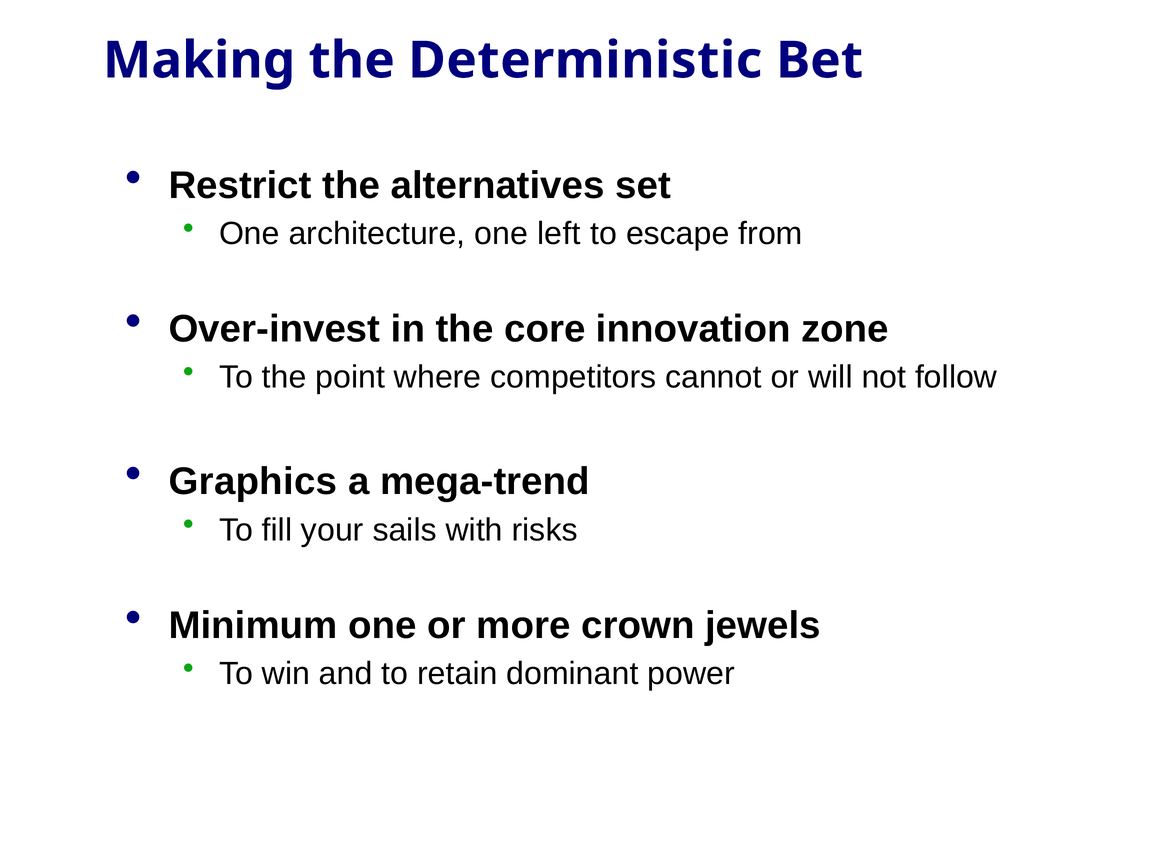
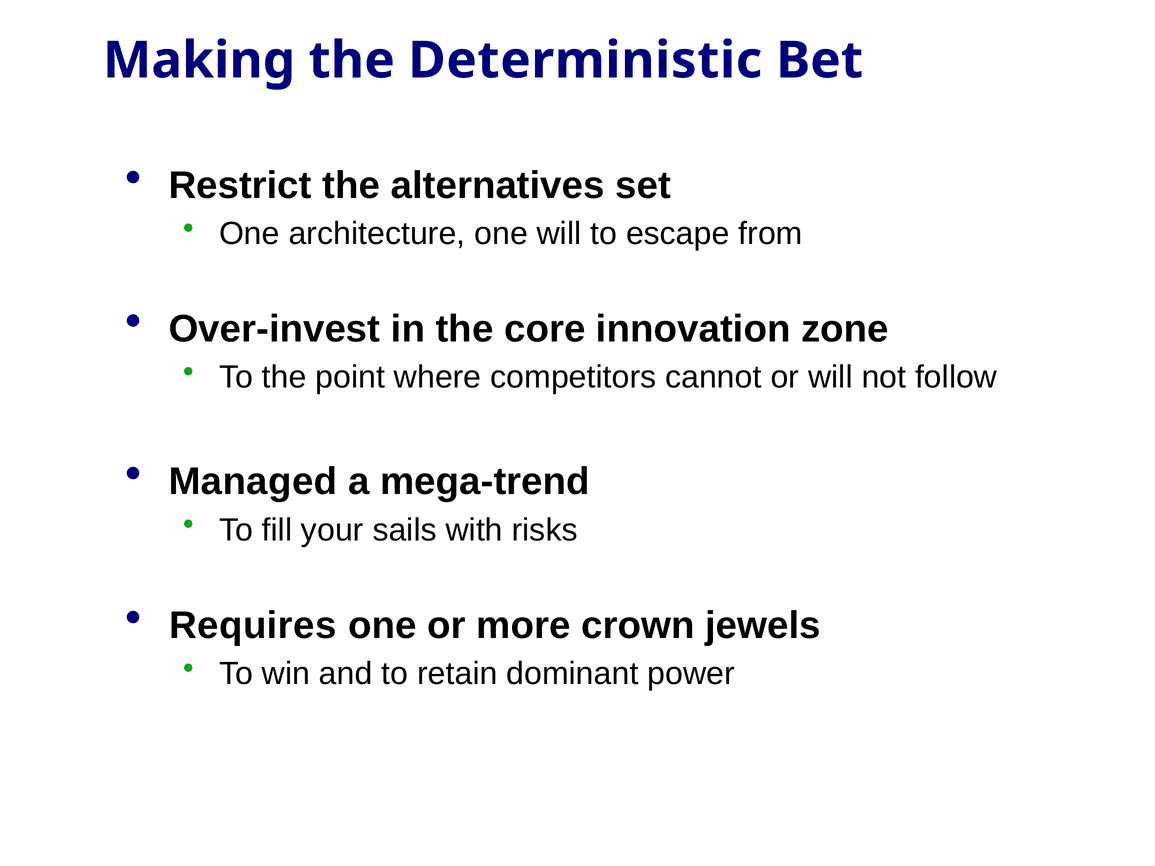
one left: left -> will
Graphics: Graphics -> Managed
Minimum: Minimum -> Requires
